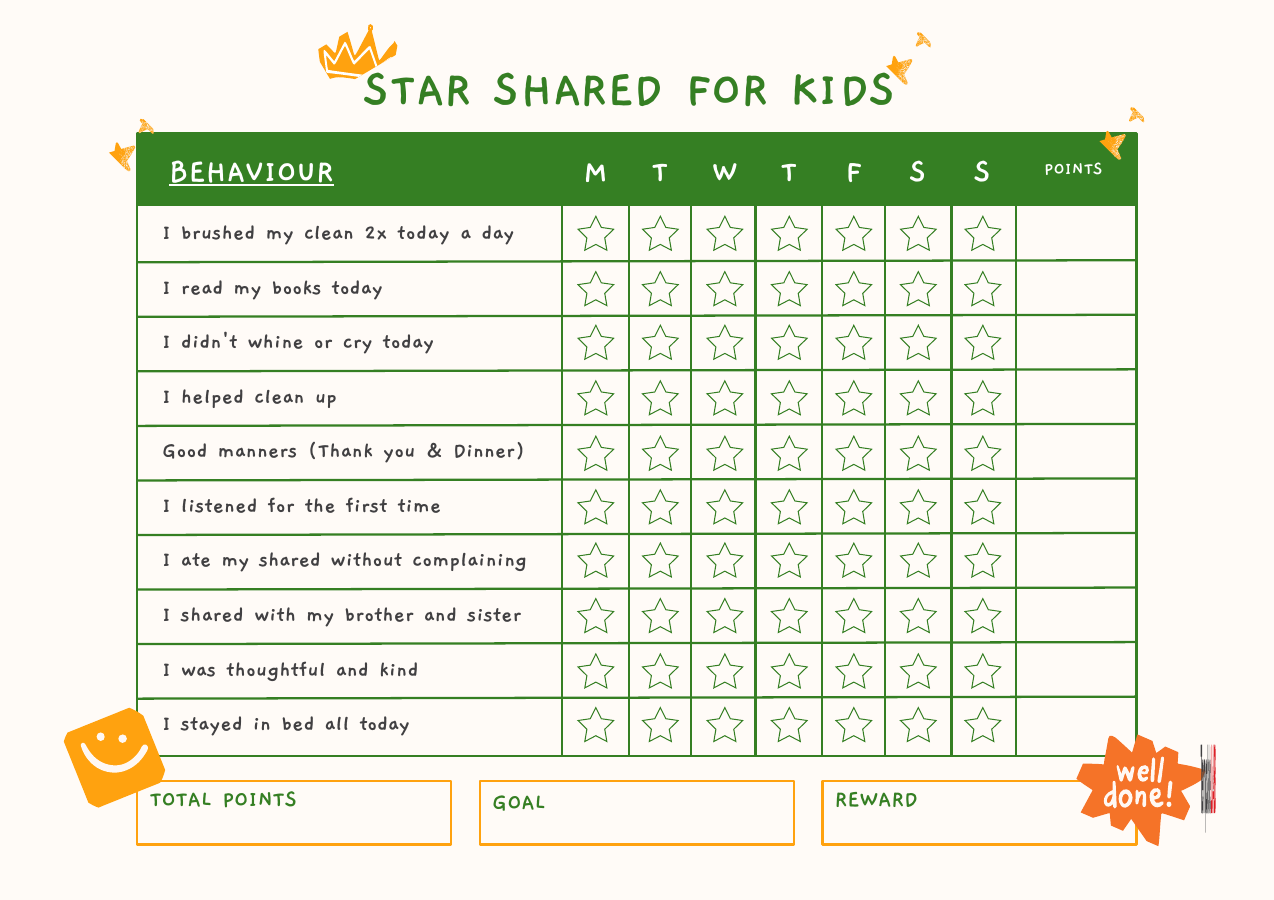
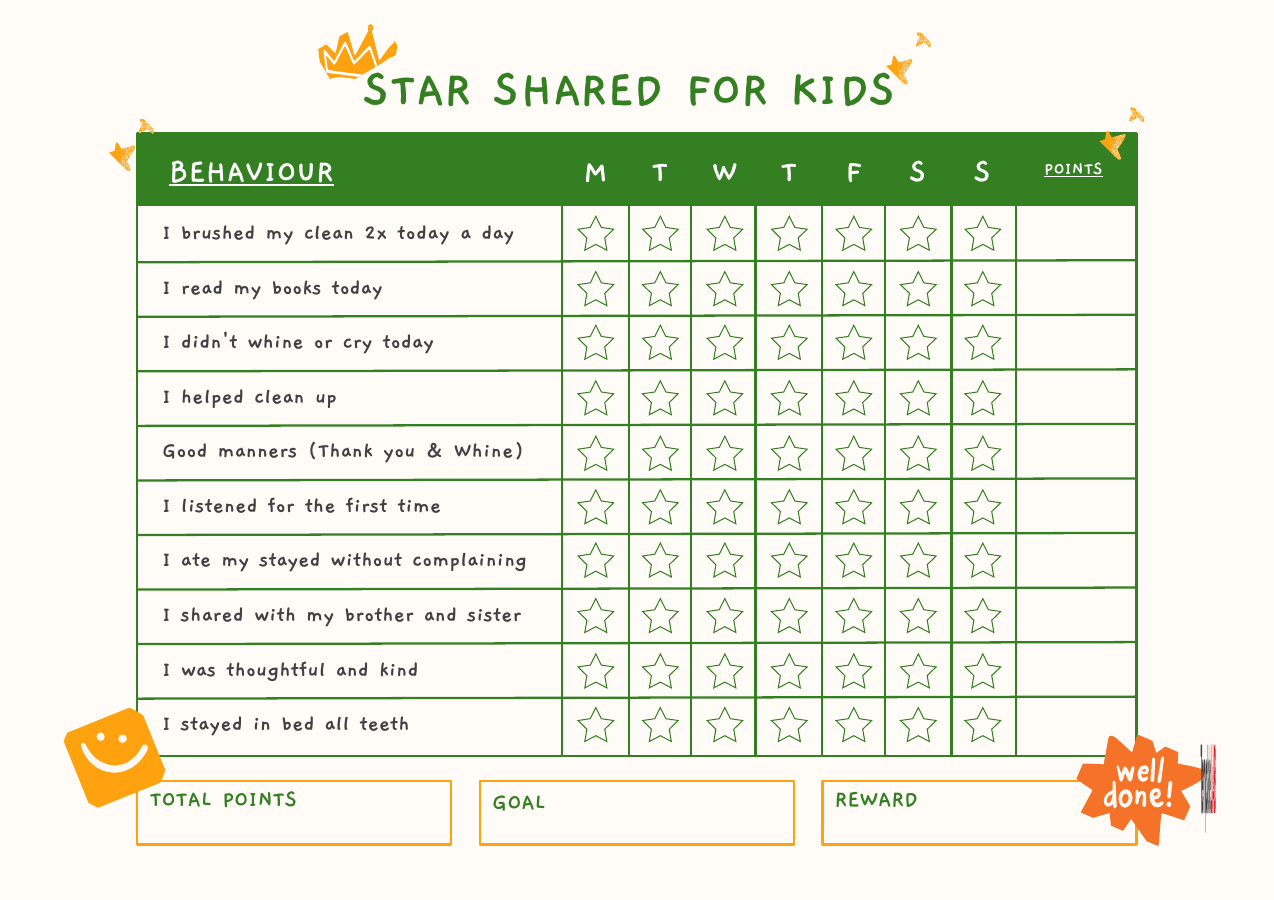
POINTS at (1074, 169) underline: none -> present
Dinner at (489, 450): Dinner -> Whine
my shared: shared -> stayed
all today: today -> teeth
